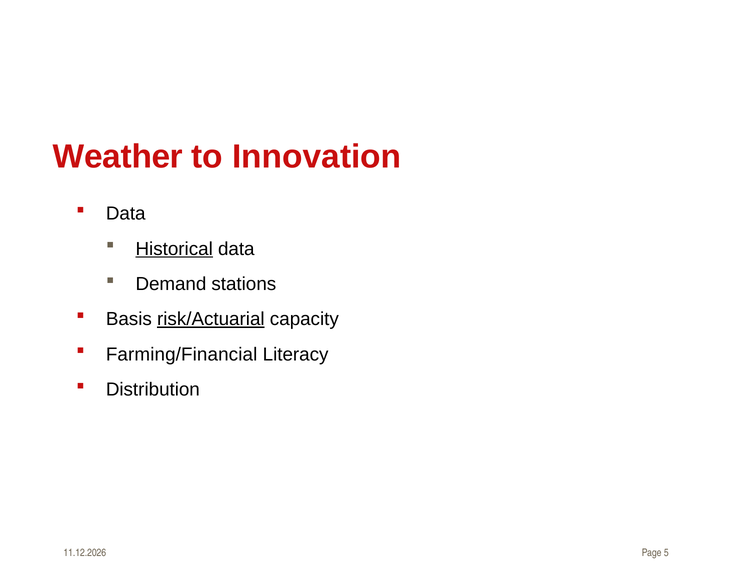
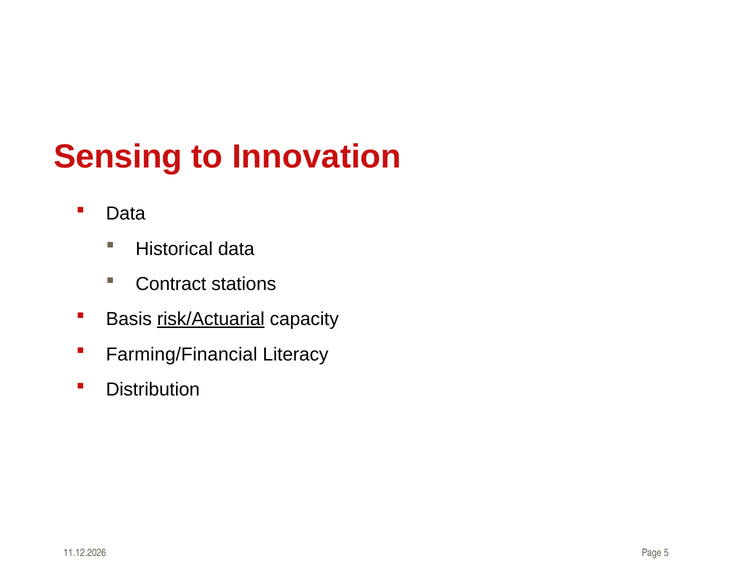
Weather: Weather -> Sensing
Historical underline: present -> none
Demand: Demand -> Contract
